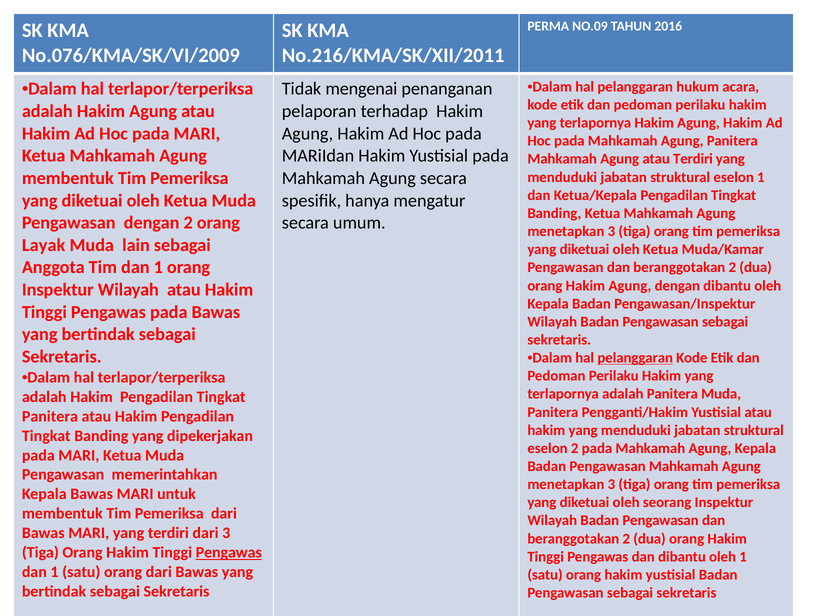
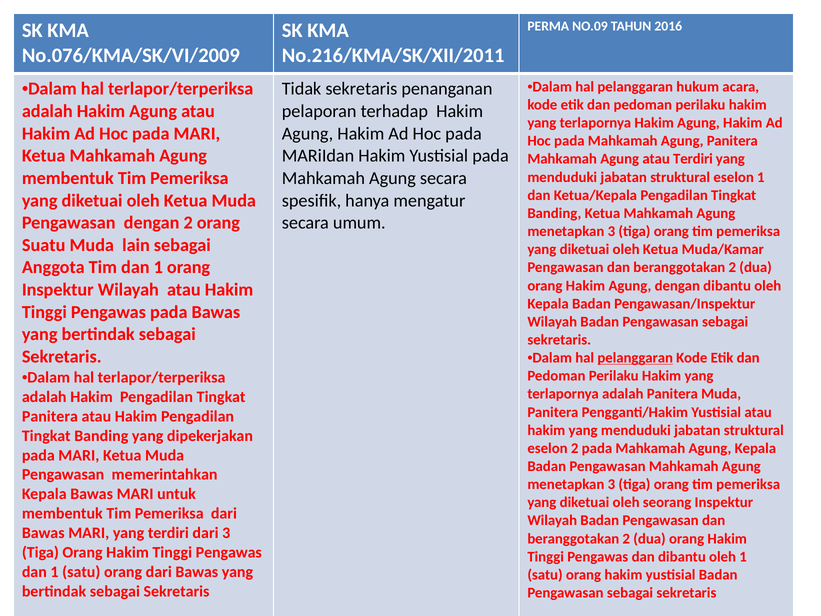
Tidak mengenai: mengenai -> sekretaris
Layak: Layak -> Suatu
Pengawas at (229, 552) underline: present -> none
